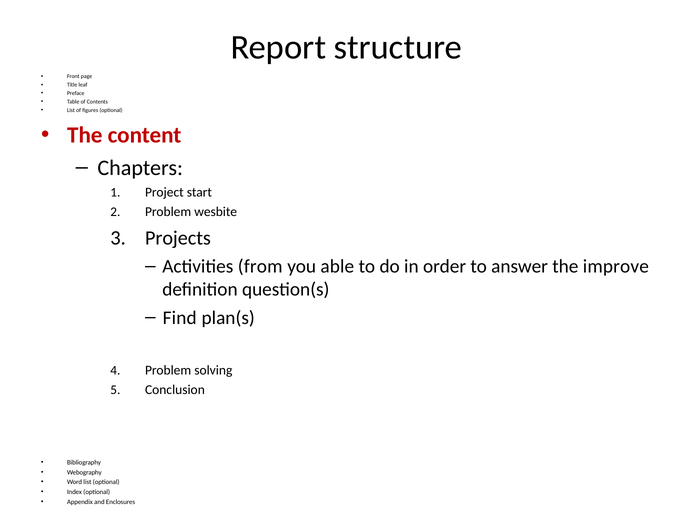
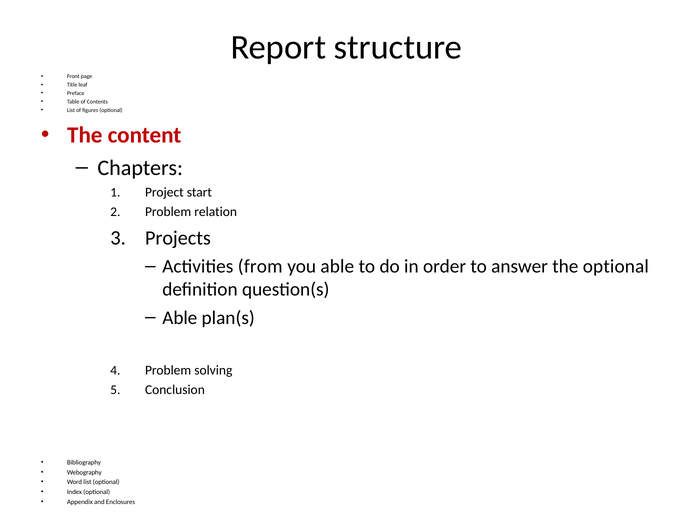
wesbite: wesbite -> relation
the improve: improve -> optional
Find at (180, 318): Find -> Able
